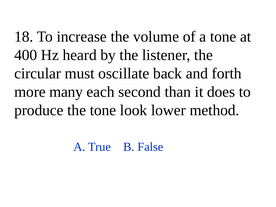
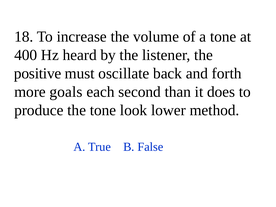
circular: circular -> positive
many: many -> goals
